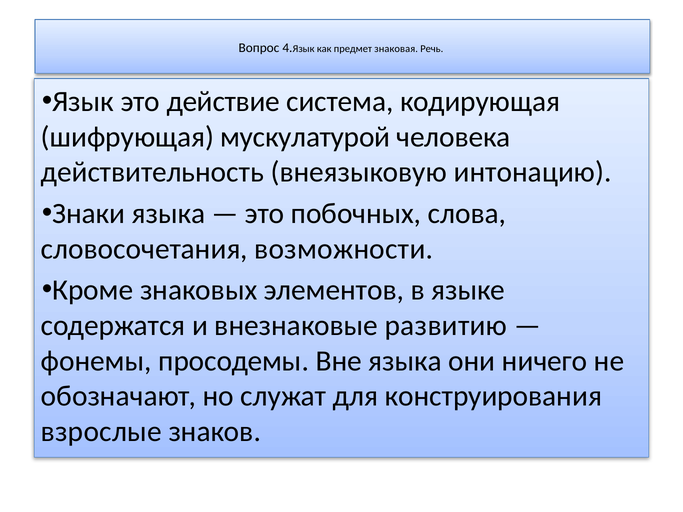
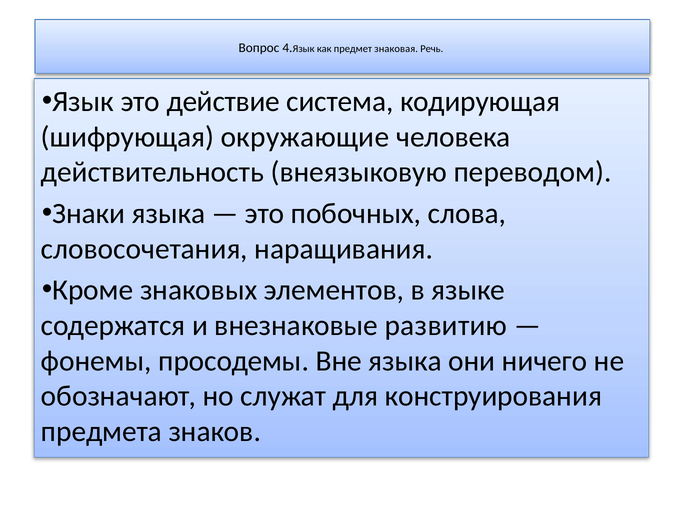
мускулатурой: мускулатурой -> окружающие
интонацию: интонацию -> переводом
возможности: возможности -> наращивания
взрослые: взрослые -> предмета
